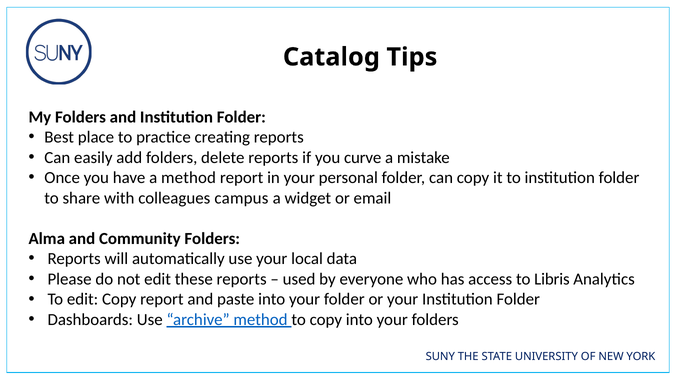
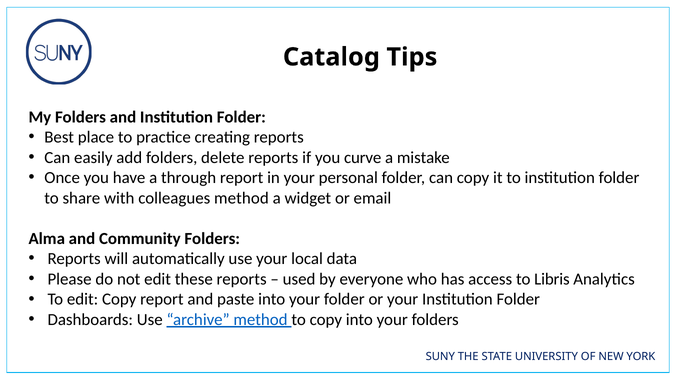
a method: method -> through
colleagues campus: campus -> method
